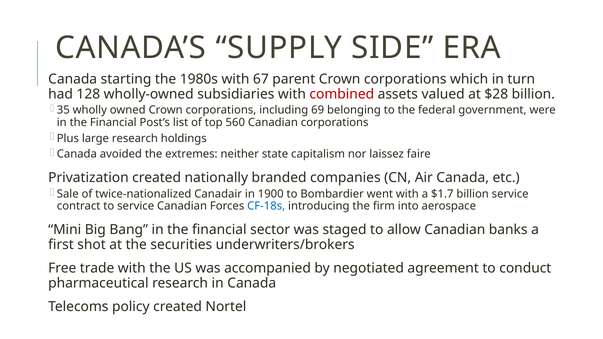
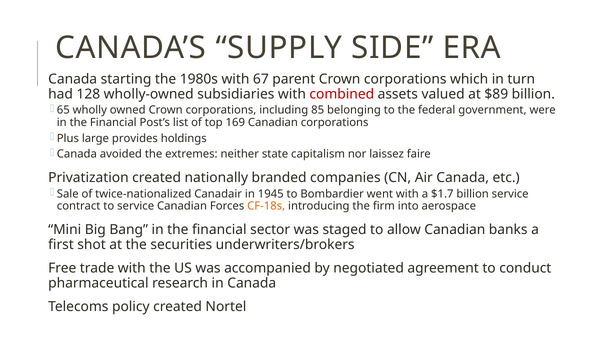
$28: $28 -> $89
35: 35 -> 65
69: 69 -> 85
560: 560 -> 169
large research: research -> provides
1900: 1900 -> 1945
CF-18s colour: blue -> orange
